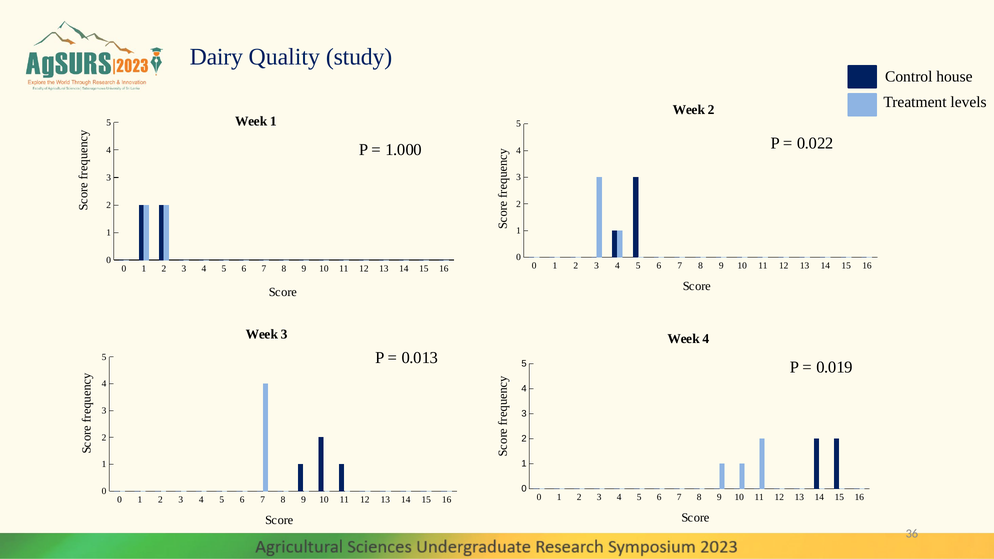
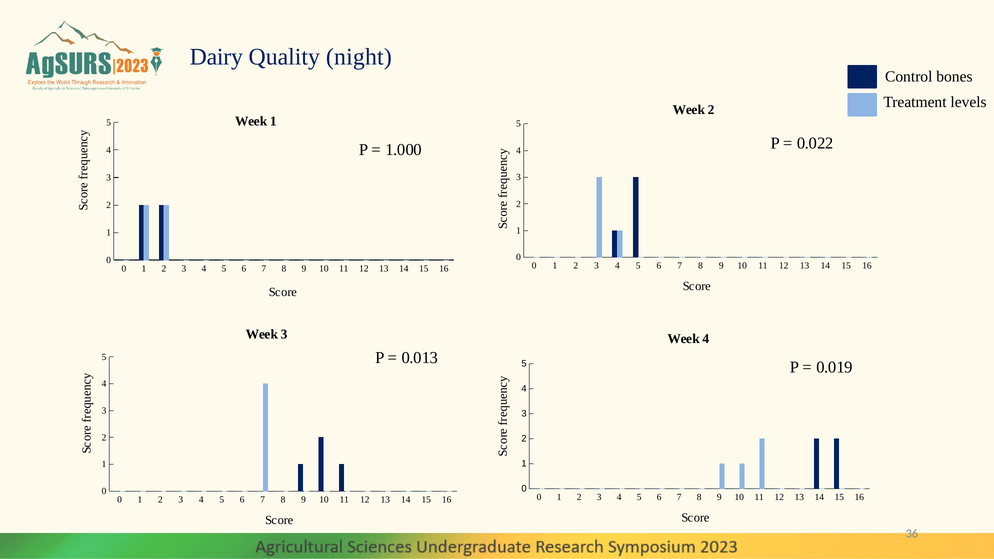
study: study -> night
house: house -> bones
